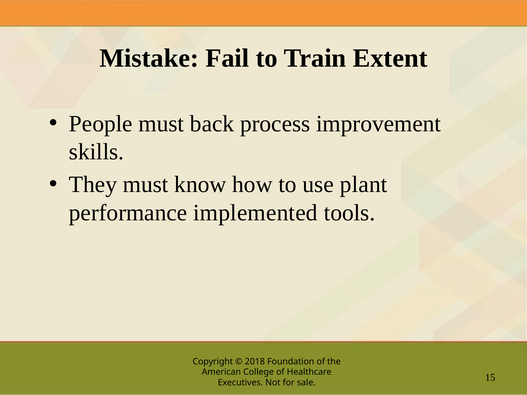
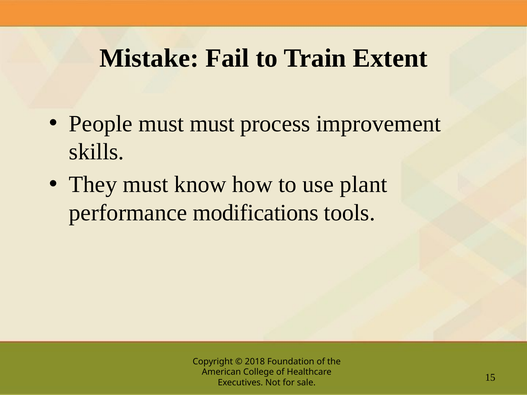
must back: back -> must
implemented: implemented -> modifications
